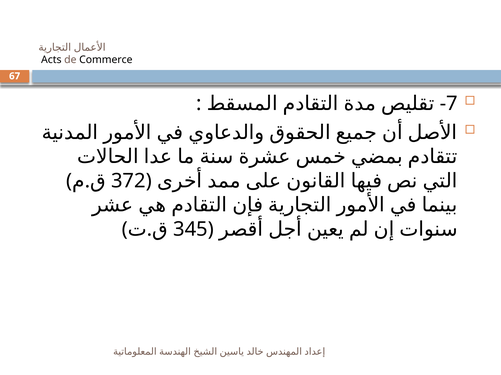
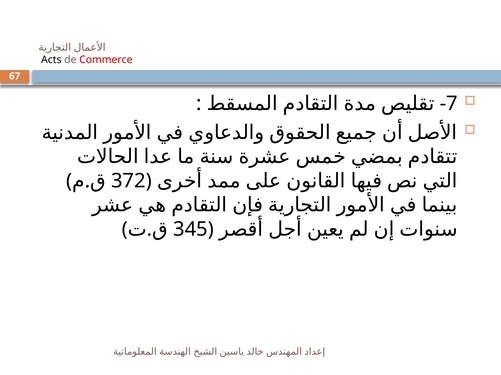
Commerce colour: black -> red
